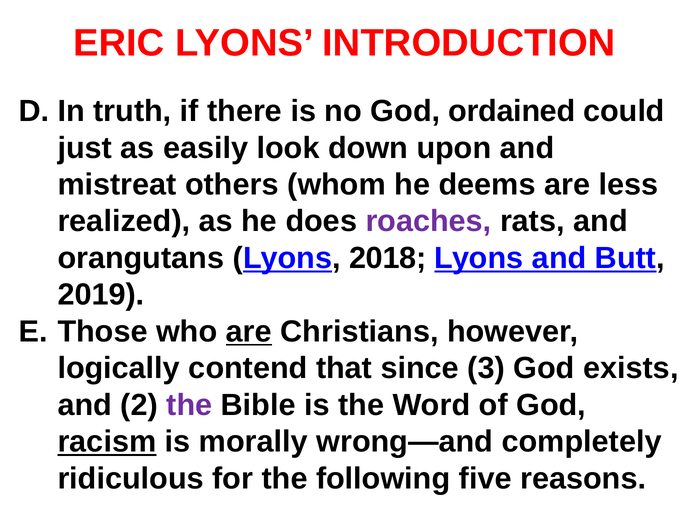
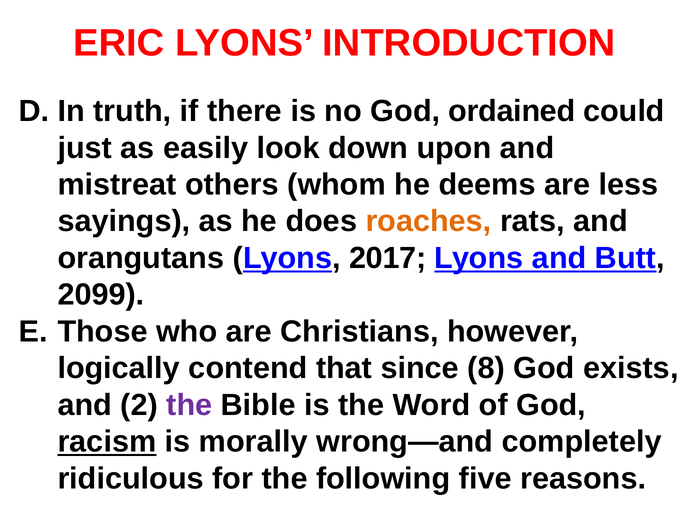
realized: realized -> sayings
roaches colour: purple -> orange
2018: 2018 -> 2017
2019: 2019 -> 2099
are at (249, 332) underline: present -> none
3: 3 -> 8
